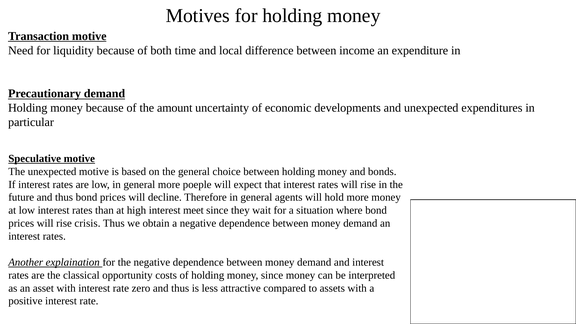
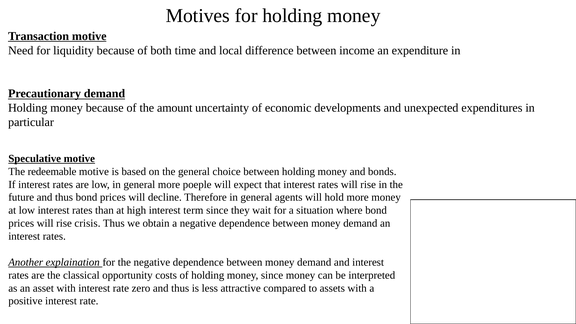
The unexpected: unexpected -> redeemable
meet: meet -> term
